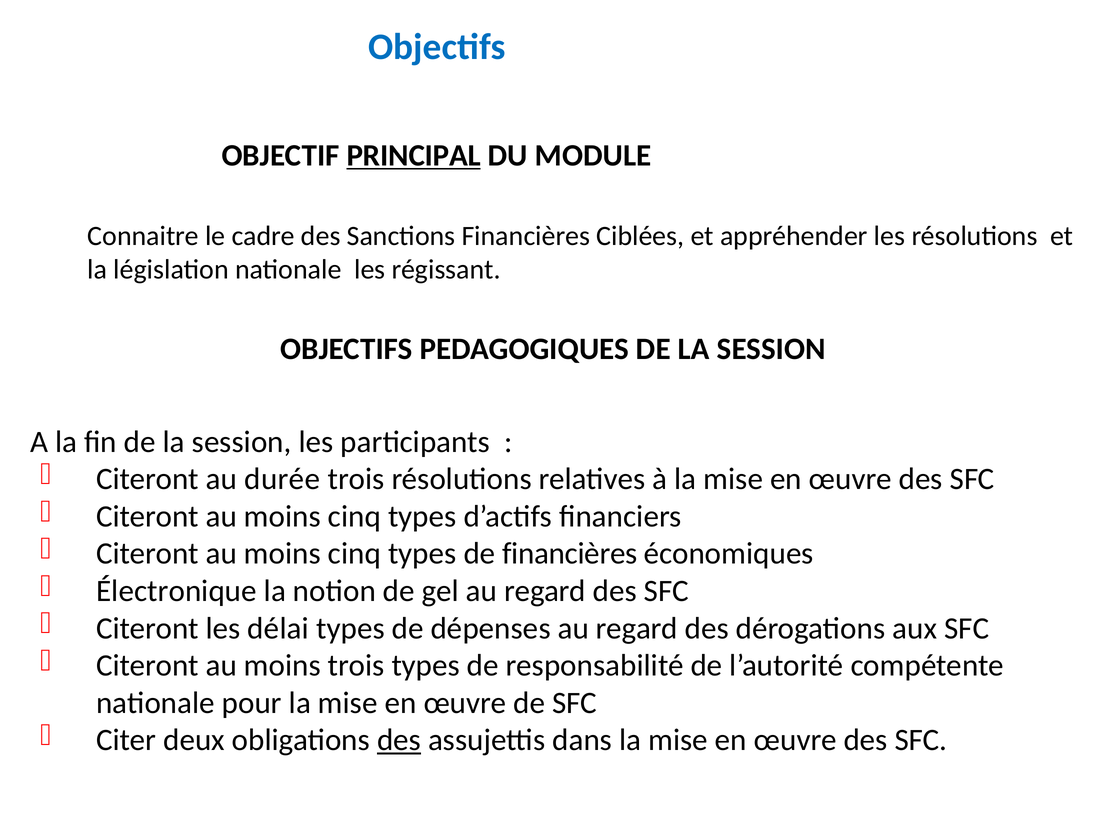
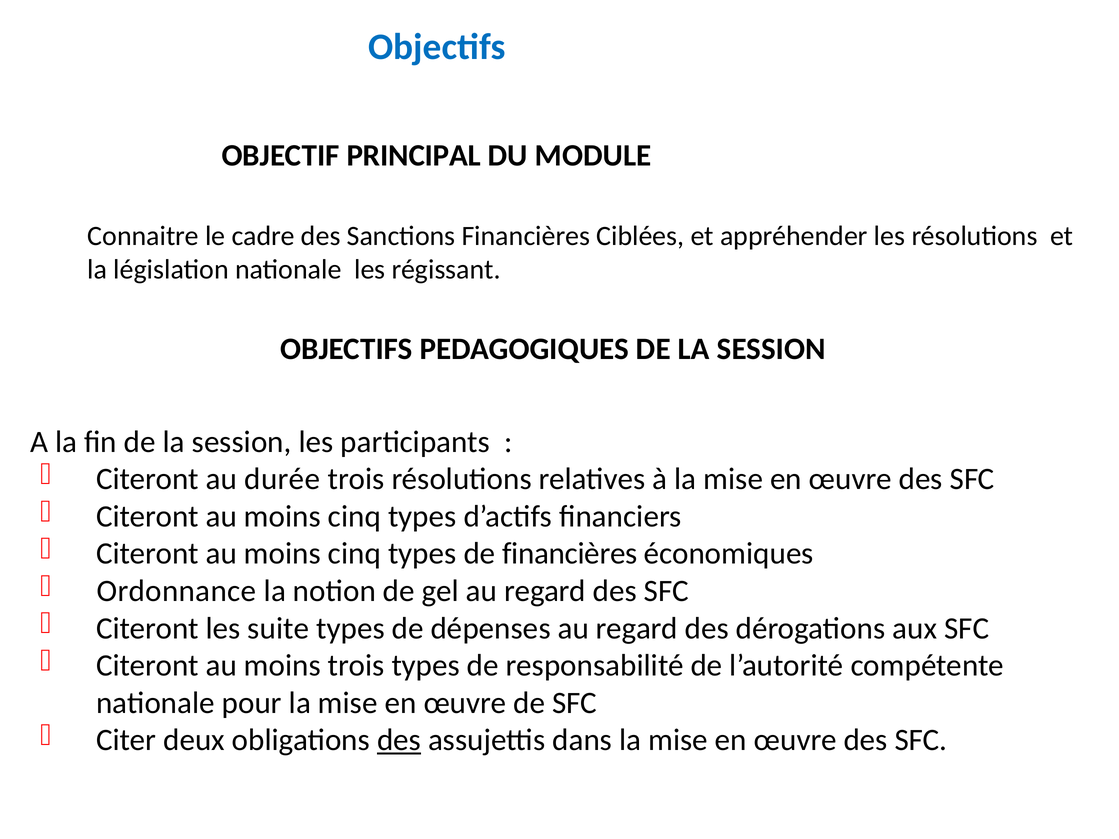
PRINCIPAL underline: present -> none
Électronique: Électronique -> Ordonnance
délai: délai -> suite
